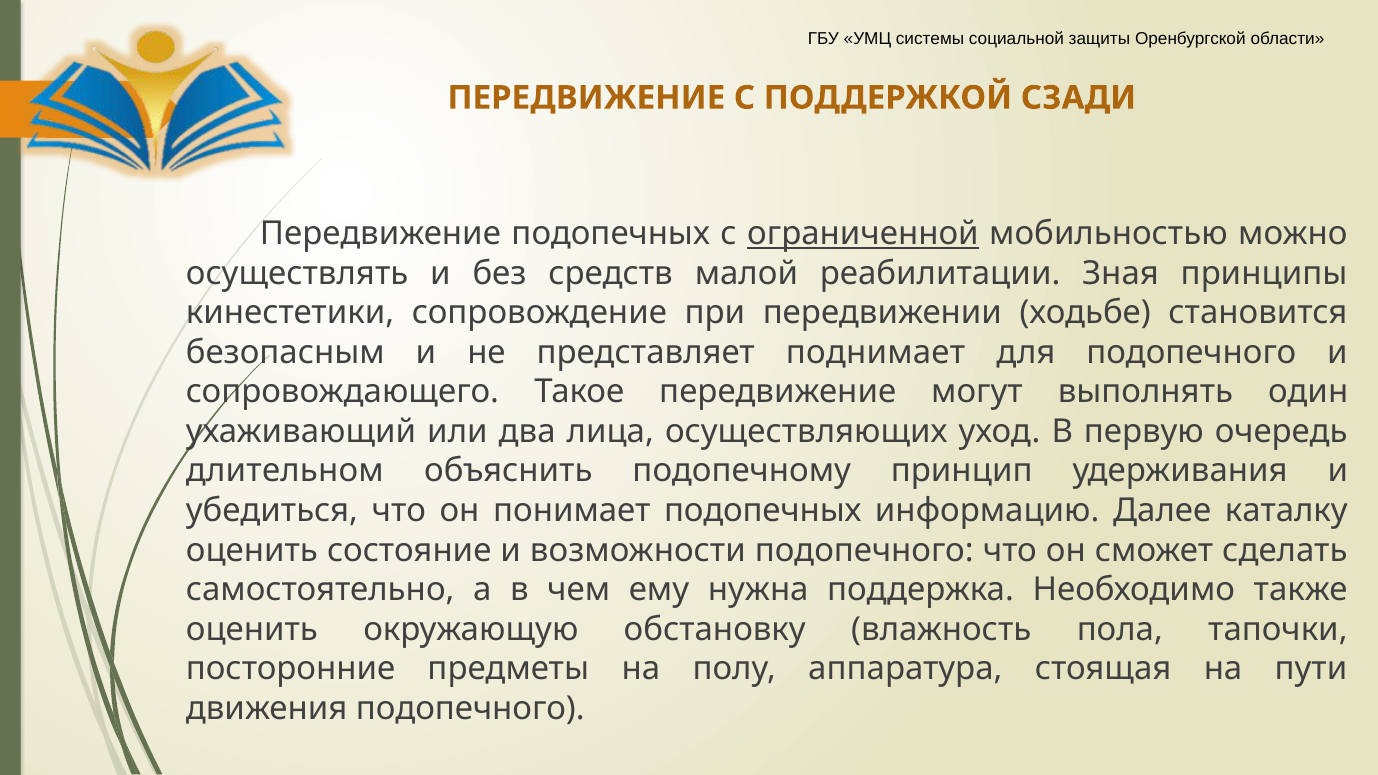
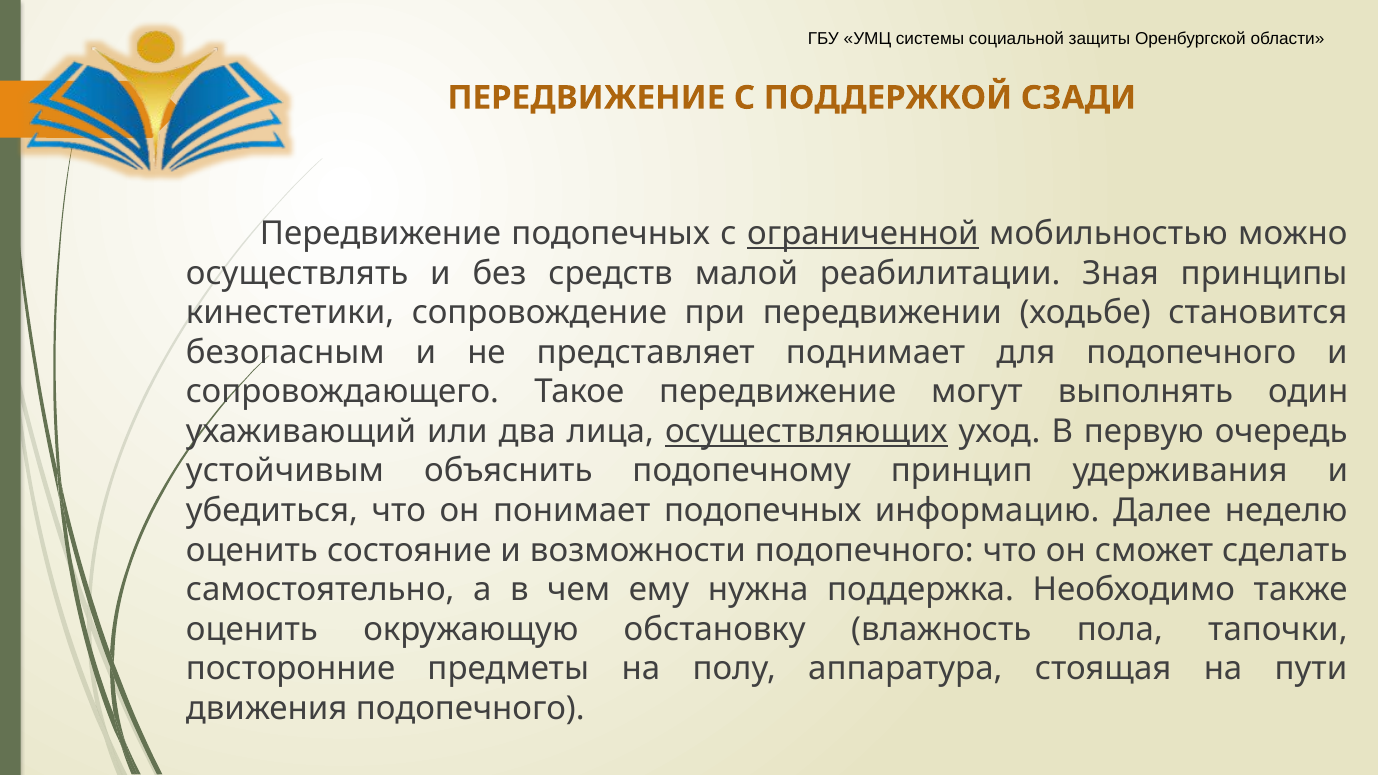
осуществляющих underline: none -> present
длительном: длительном -> устойчивым
каталку: каталку -> неделю
